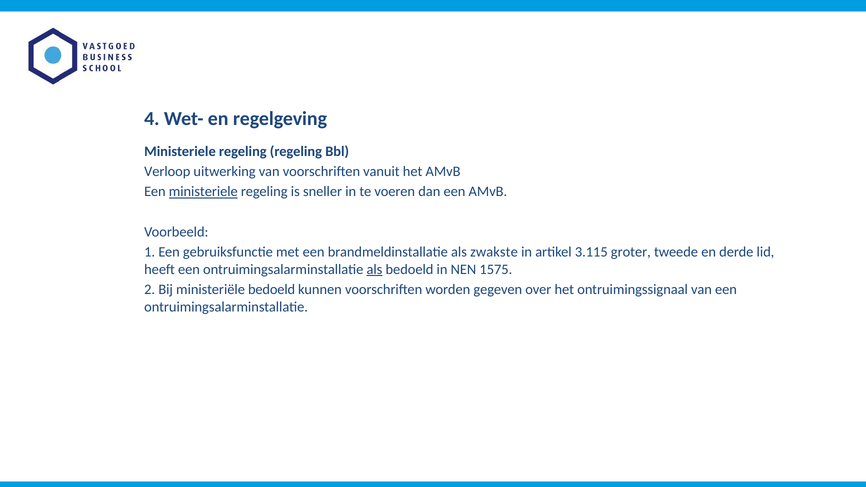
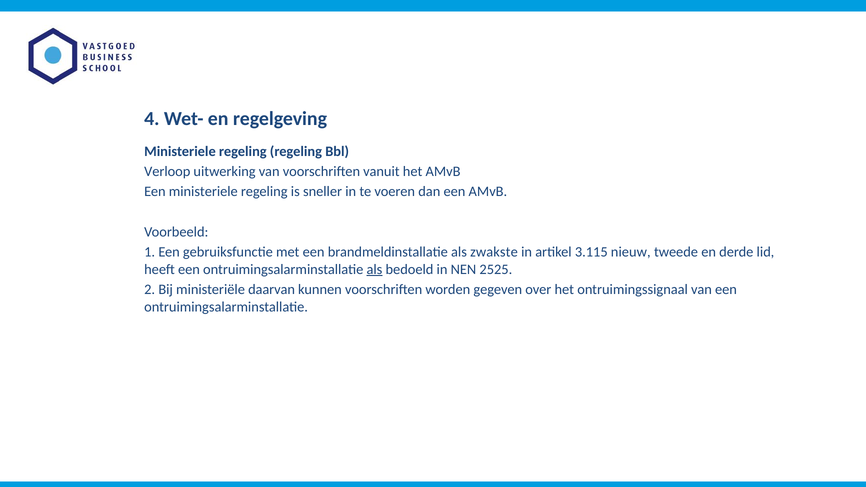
ministeriele at (203, 192) underline: present -> none
groter: groter -> nieuw
1575: 1575 -> 2525
ministeriële bedoeld: bedoeld -> daarvan
